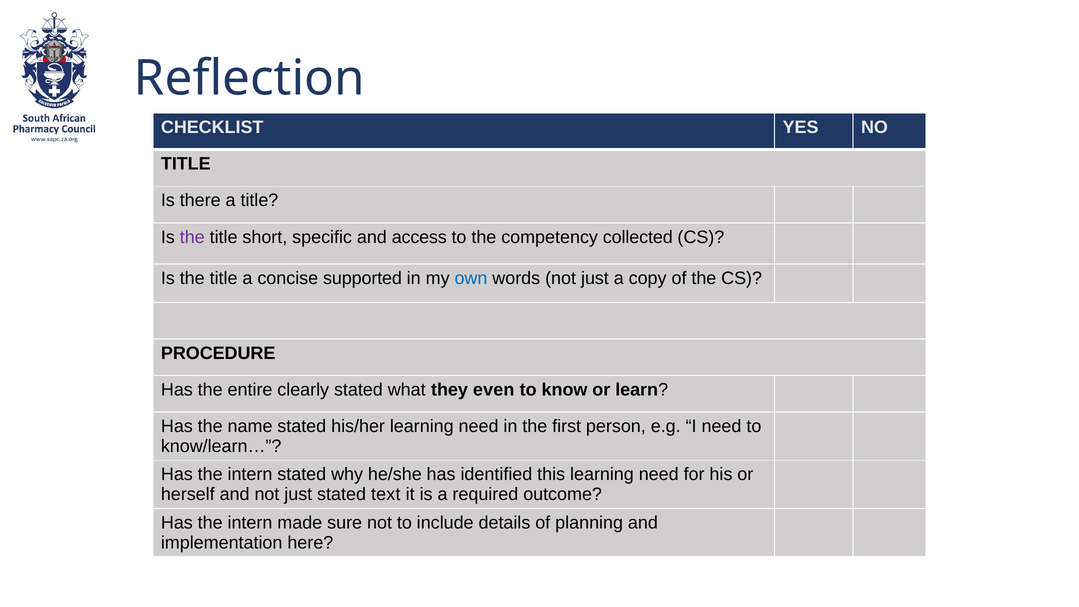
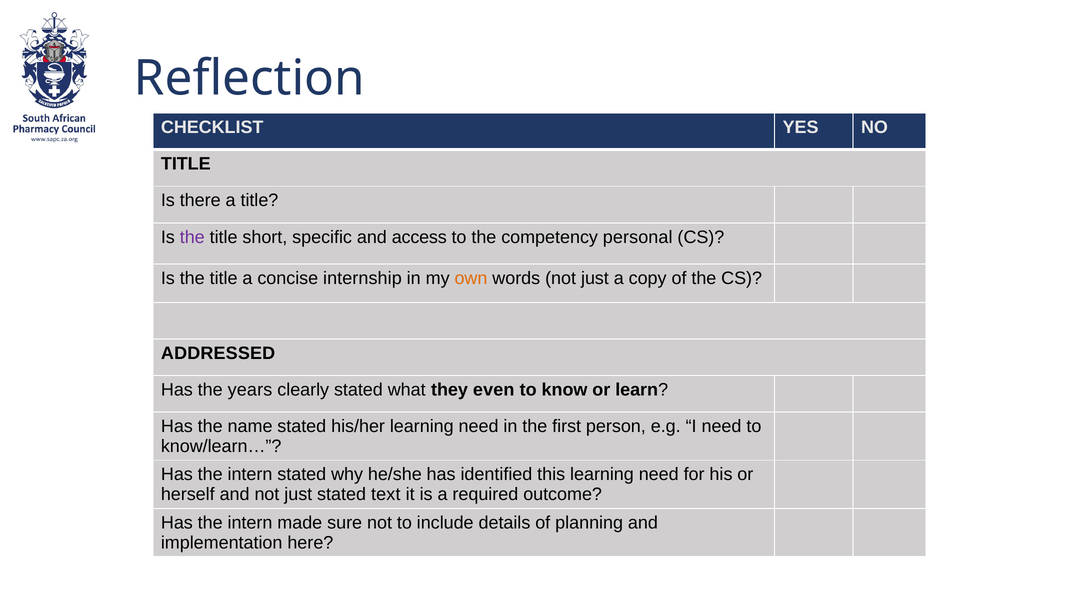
collected: collected -> personal
supported: supported -> internship
own colour: blue -> orange
PROCEDURE: PROCEDURE -> ADDRESSED
entire: entire -> years
